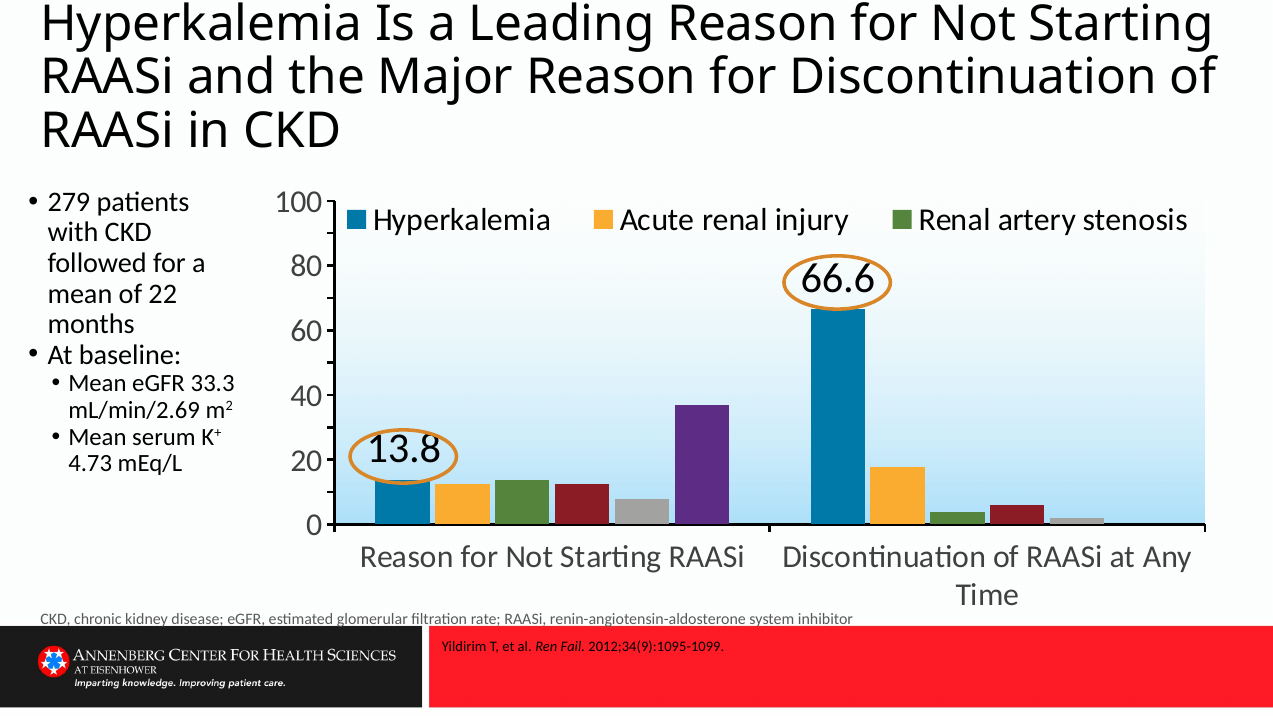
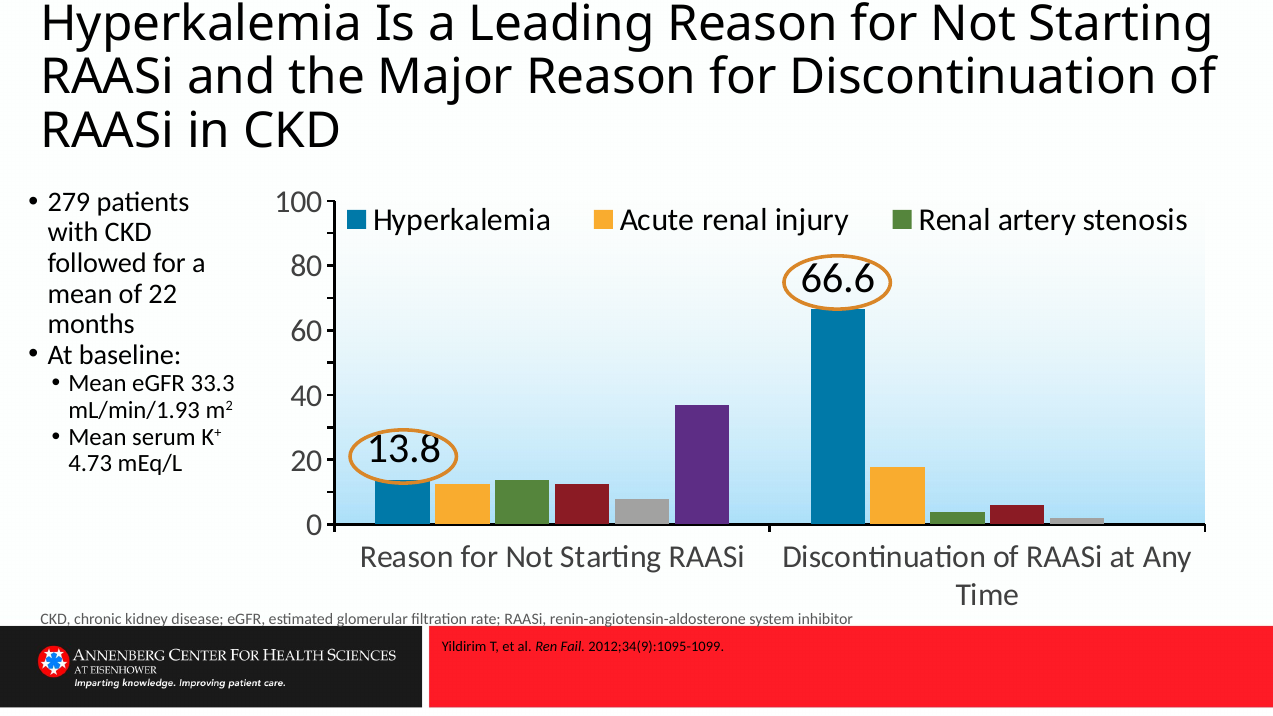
mL/min/2.69: mL/min/2.69 -> mL/min/1.93
